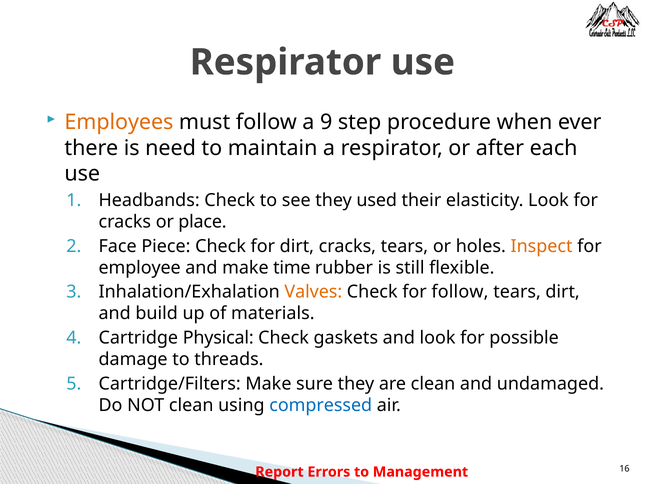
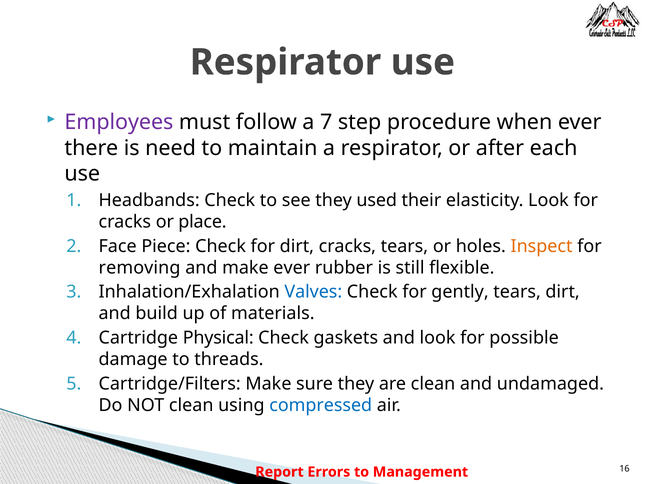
Employees colour: orange -> purple
9: 9 -> 7
employee: employee -> removing
make time: time -> ever
Valves colour: orange -> blue
for follow: follow -> gently
